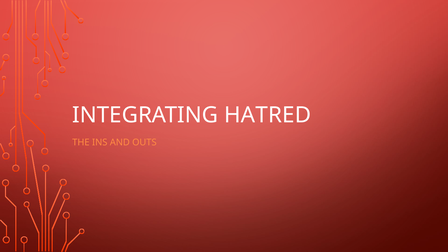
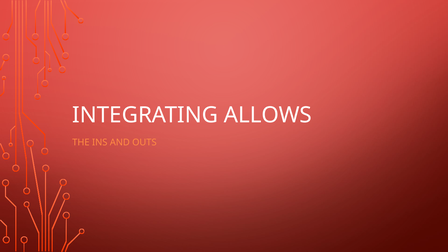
HATRED: HATRED -> ALLOWS
